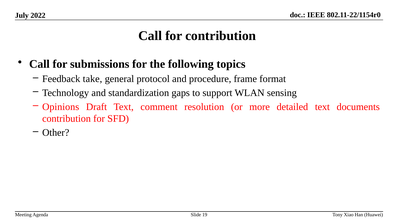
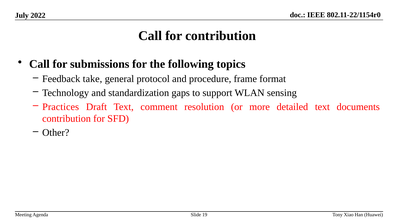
Opinions: Opinions -> Practices
